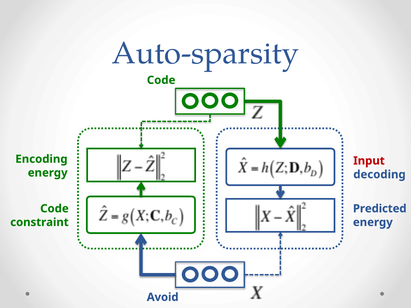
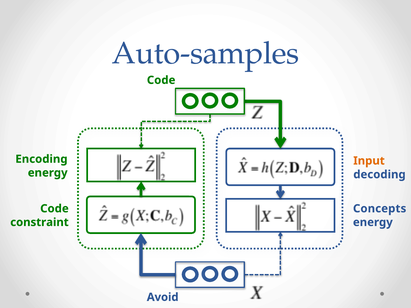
Auto-sparsity: Auto-sparsity -> Auto-samples
Input colour: red -> orange
Predicted: Predicted -> Concepts
